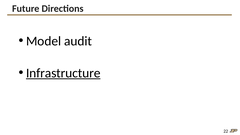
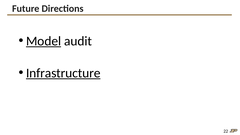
Model underline: none -> present
